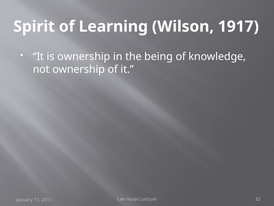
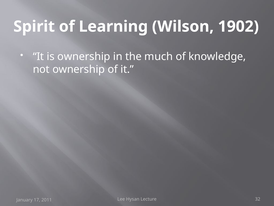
1917: 1917 -> 1902
being: being -> much
